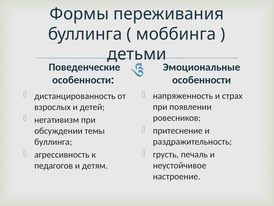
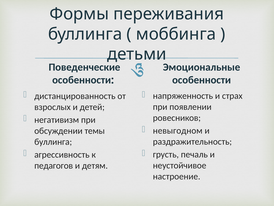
притеснение: притеснение -> невыгодном
